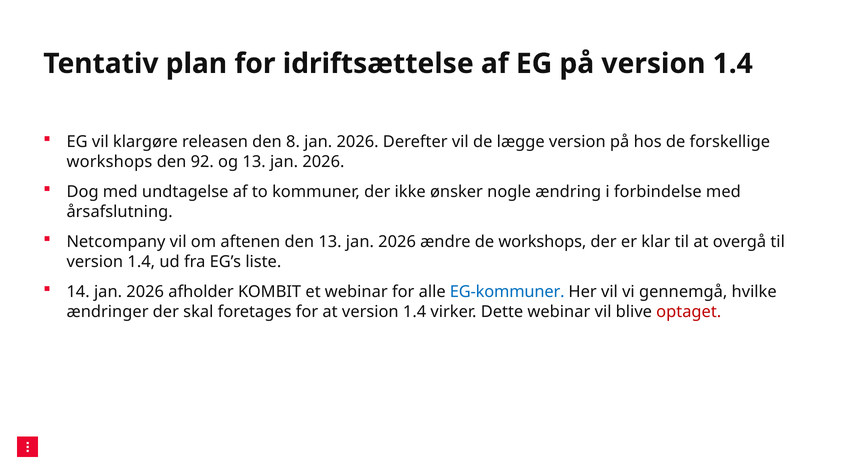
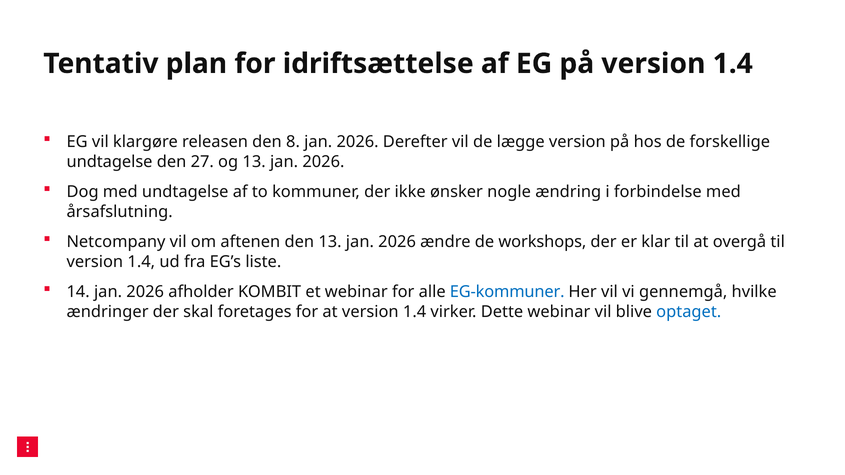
workshops at (109, 162): workshops -> undtagelse
92: 92 -> 27
optaget colour: red -> blue
